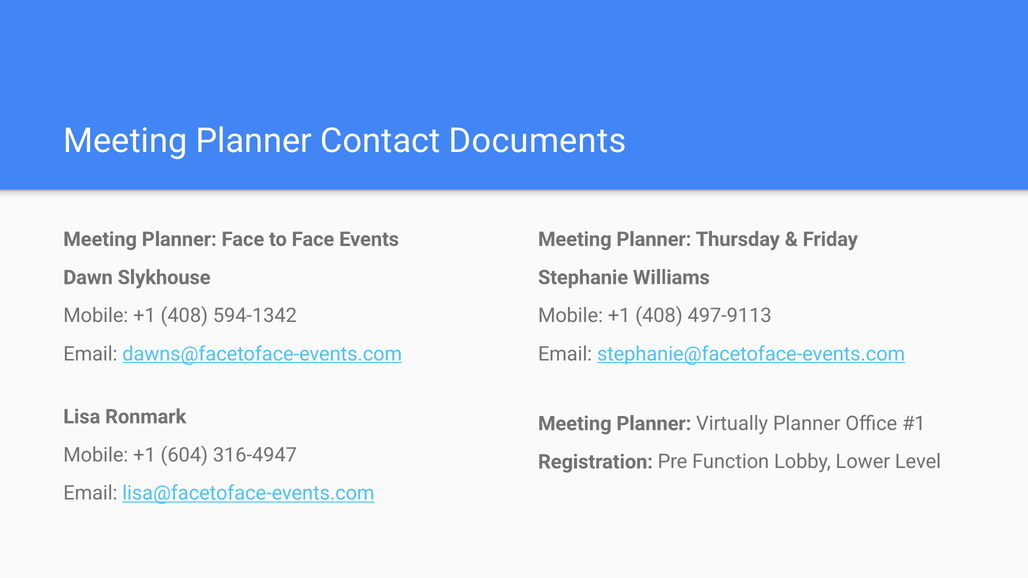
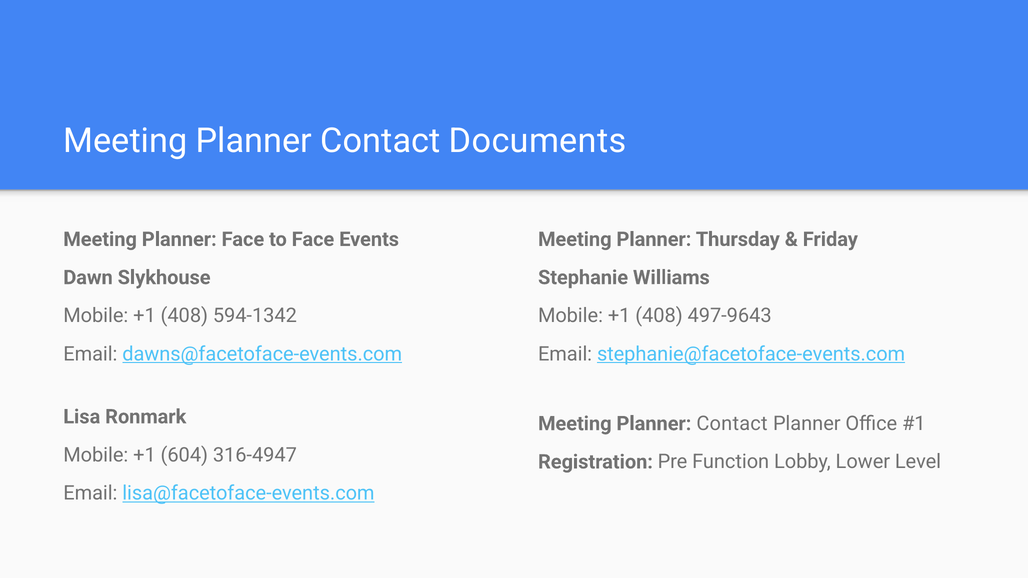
497-9113: 497-9113 -> 497-9643
Virtually at (732, 424): Virtually -> Contact
